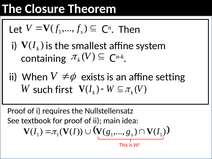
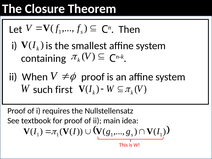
When exists: exists -> proof
an affine setting: setting -> system
